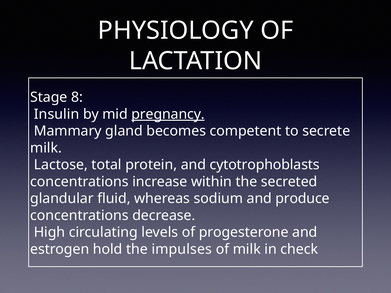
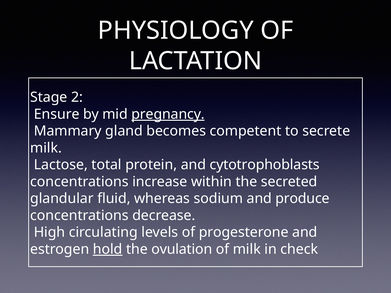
8: 8 -> 2
Insulin: Insulin -> Ensure
hold underline: none -> present
impulses: impulses -> ovulation
